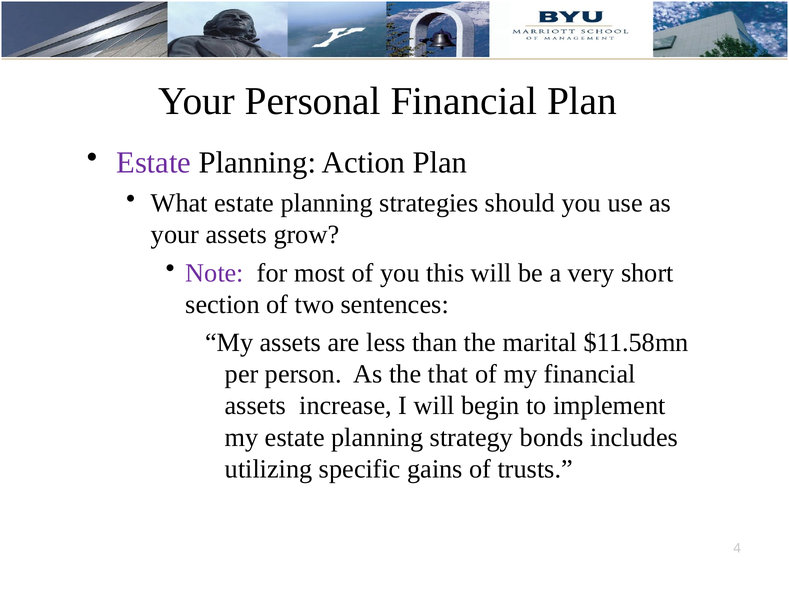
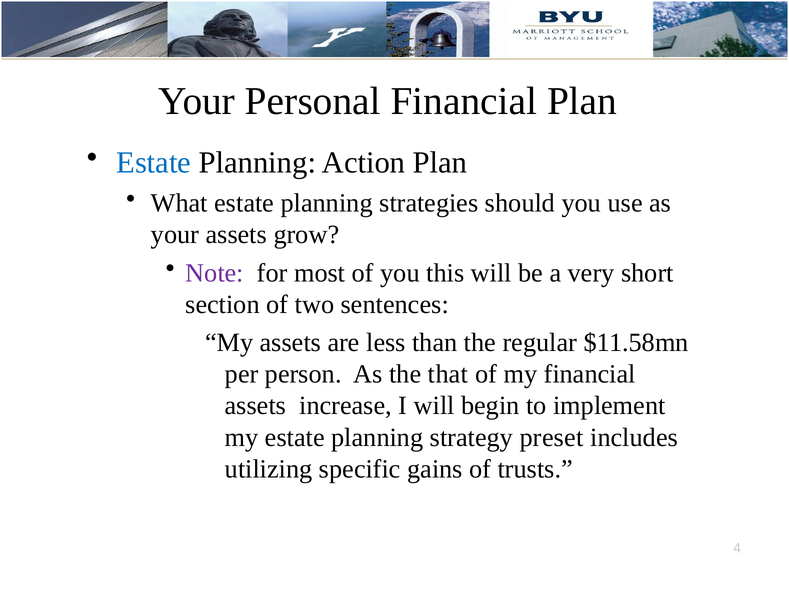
Estate at (154, 163) colour: purple -> blue
marital: marital -> regular
bonds: bonds -> preset
